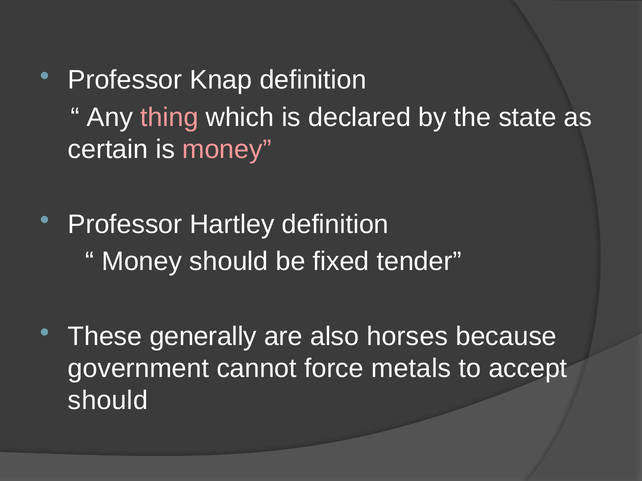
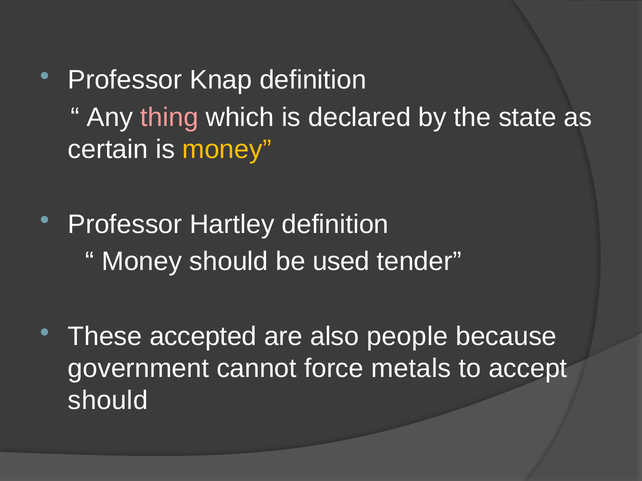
money at (227, 150) colour: pink -> yellow
fixed: fixed -> used
generally: generally -> accepted
horses: horses -> people
